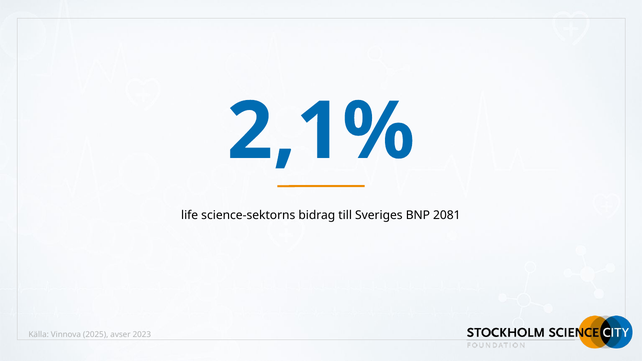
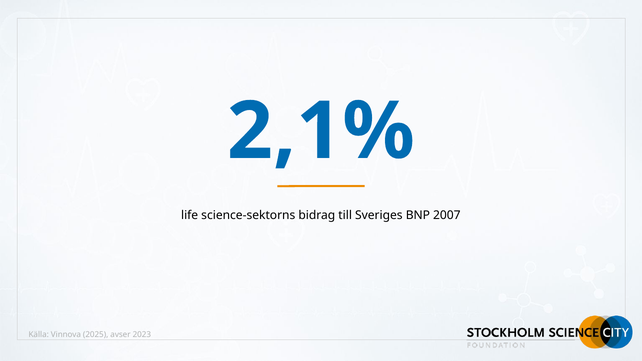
2081: 2081 -> 2007
